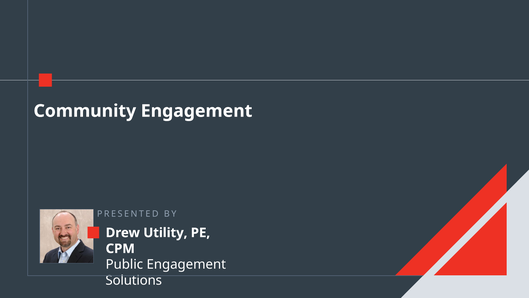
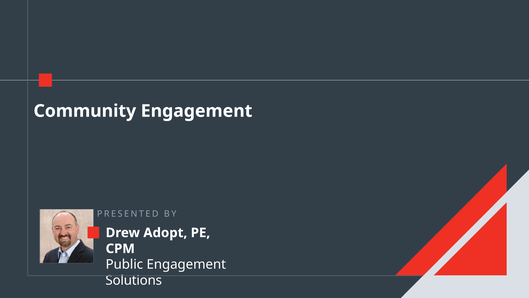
Utility: Utility -> Adopt
